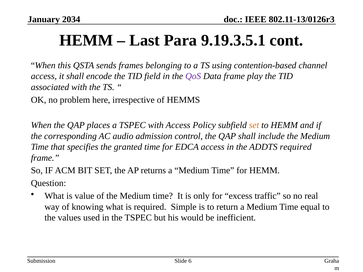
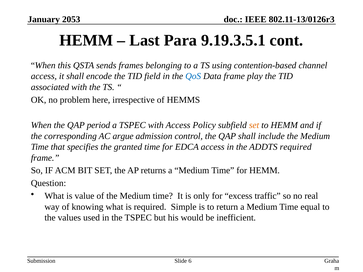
2034: 2034 -> 2053
QoS colour: purple -> blue
places: places -> period
audio: audio -> argue
